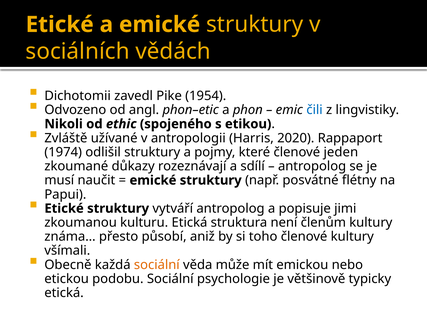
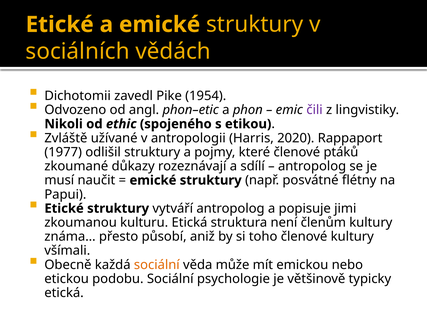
čili colour: blue -> purple
1974: 1974 -> 1977
jeden: jeden -> ptáků
